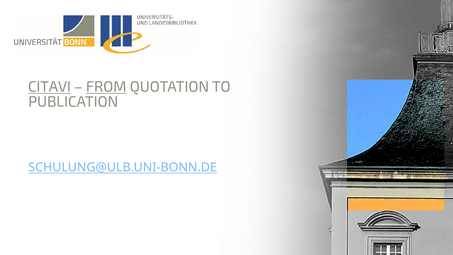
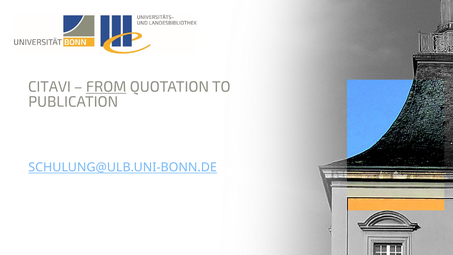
CITAVI underline: present -> none
